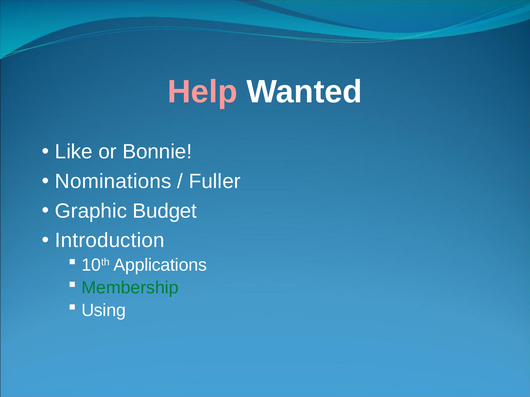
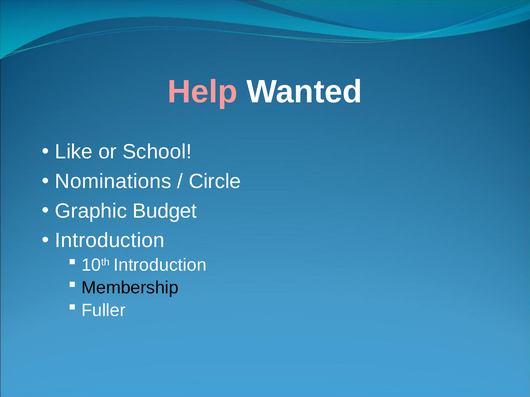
Bonnie: Bonnie -> School
Fuller: Fuller -> Circle
10th Applications: Applications -> Introduction
Membership colour: green -> black
Using: Using -> Fuller
